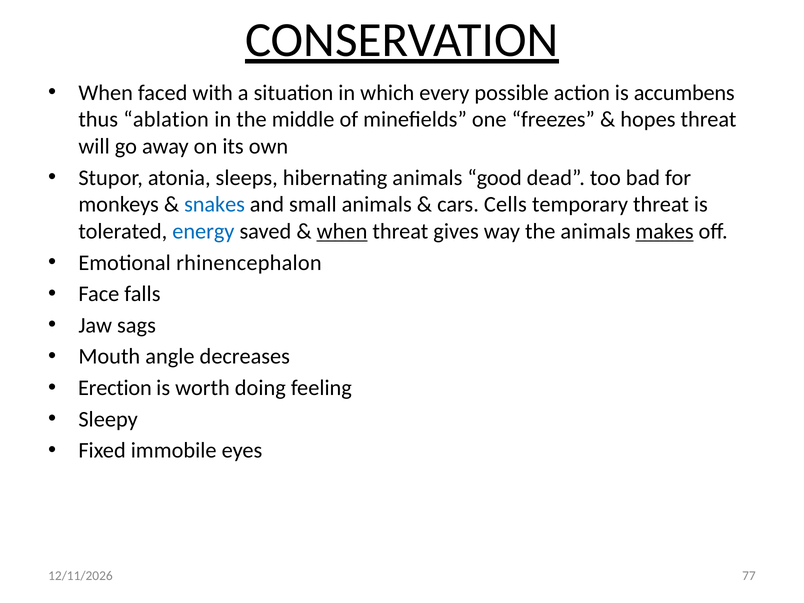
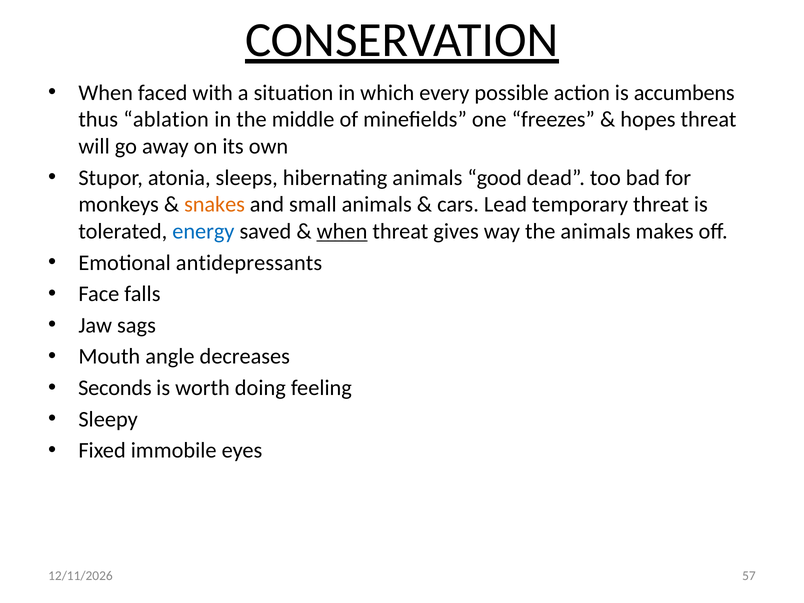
snakes colour: blue -> orange
Cells: Cells -> Lead
makes underline: present -> none
rhinencephalon: rhinencephalon -> antidepressants
Erection: Erection -> Seconds
77: 77 -> 57
